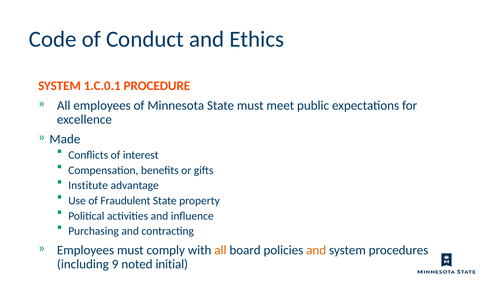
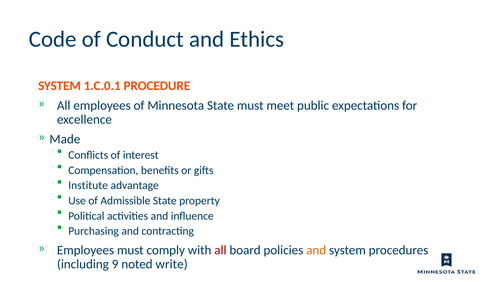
Fraudulent: Fraudulent -> Admissible
all at (220, 250) colour: orange -> red
initial: initial -> write
